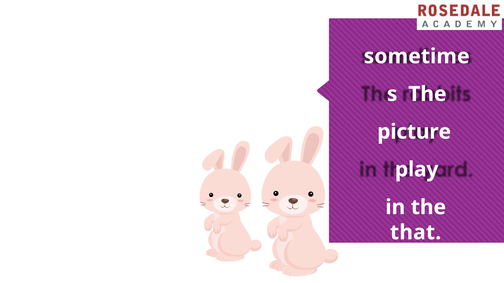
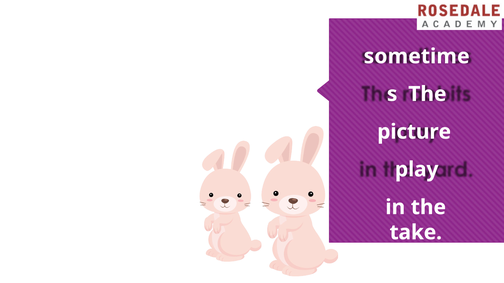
that: that -> take
